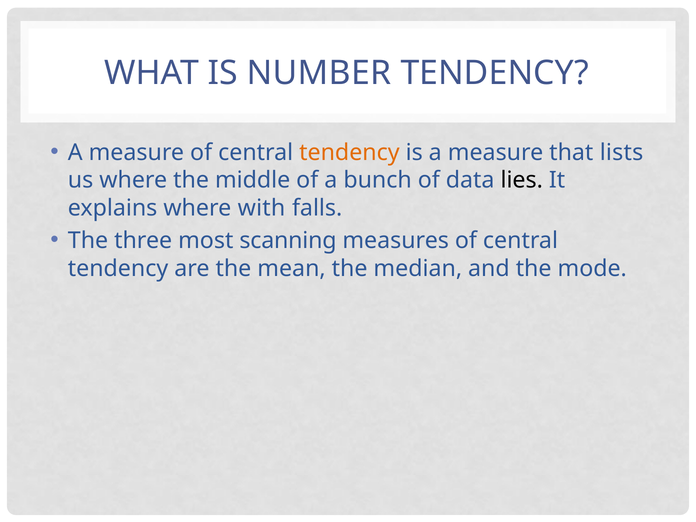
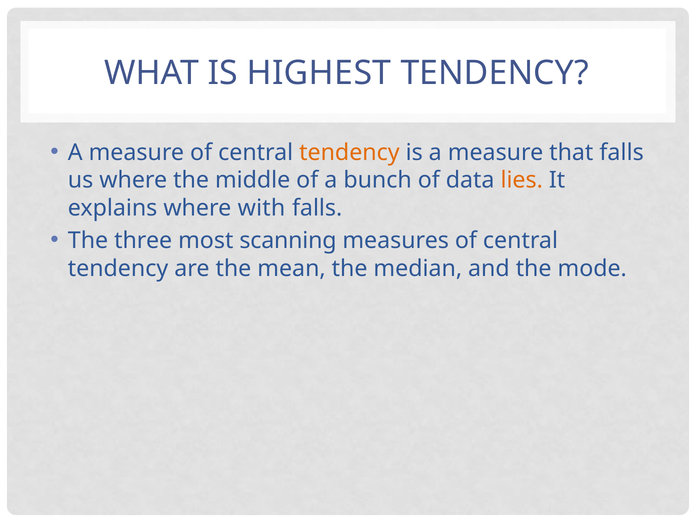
NUMBER: NUMBER -> HIGHEST
that lists: lists -> falls
lies colour: black -> orange
